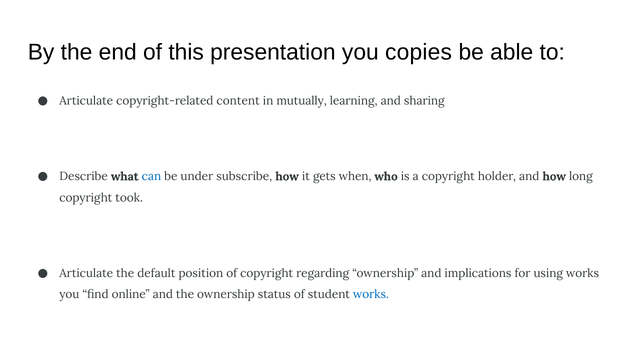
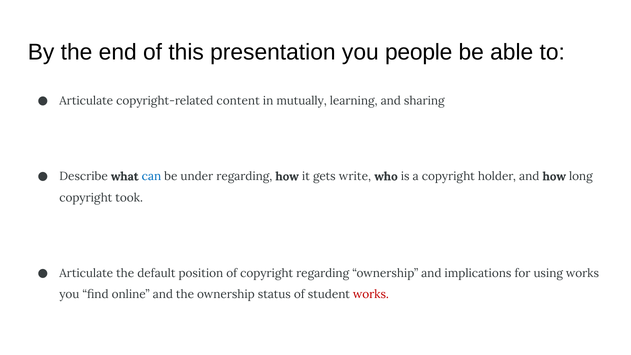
copies: copies -> people
under subscribe: subscribe -> regarding
when: when -> write
works at (371, 294) colour: blue -> red
